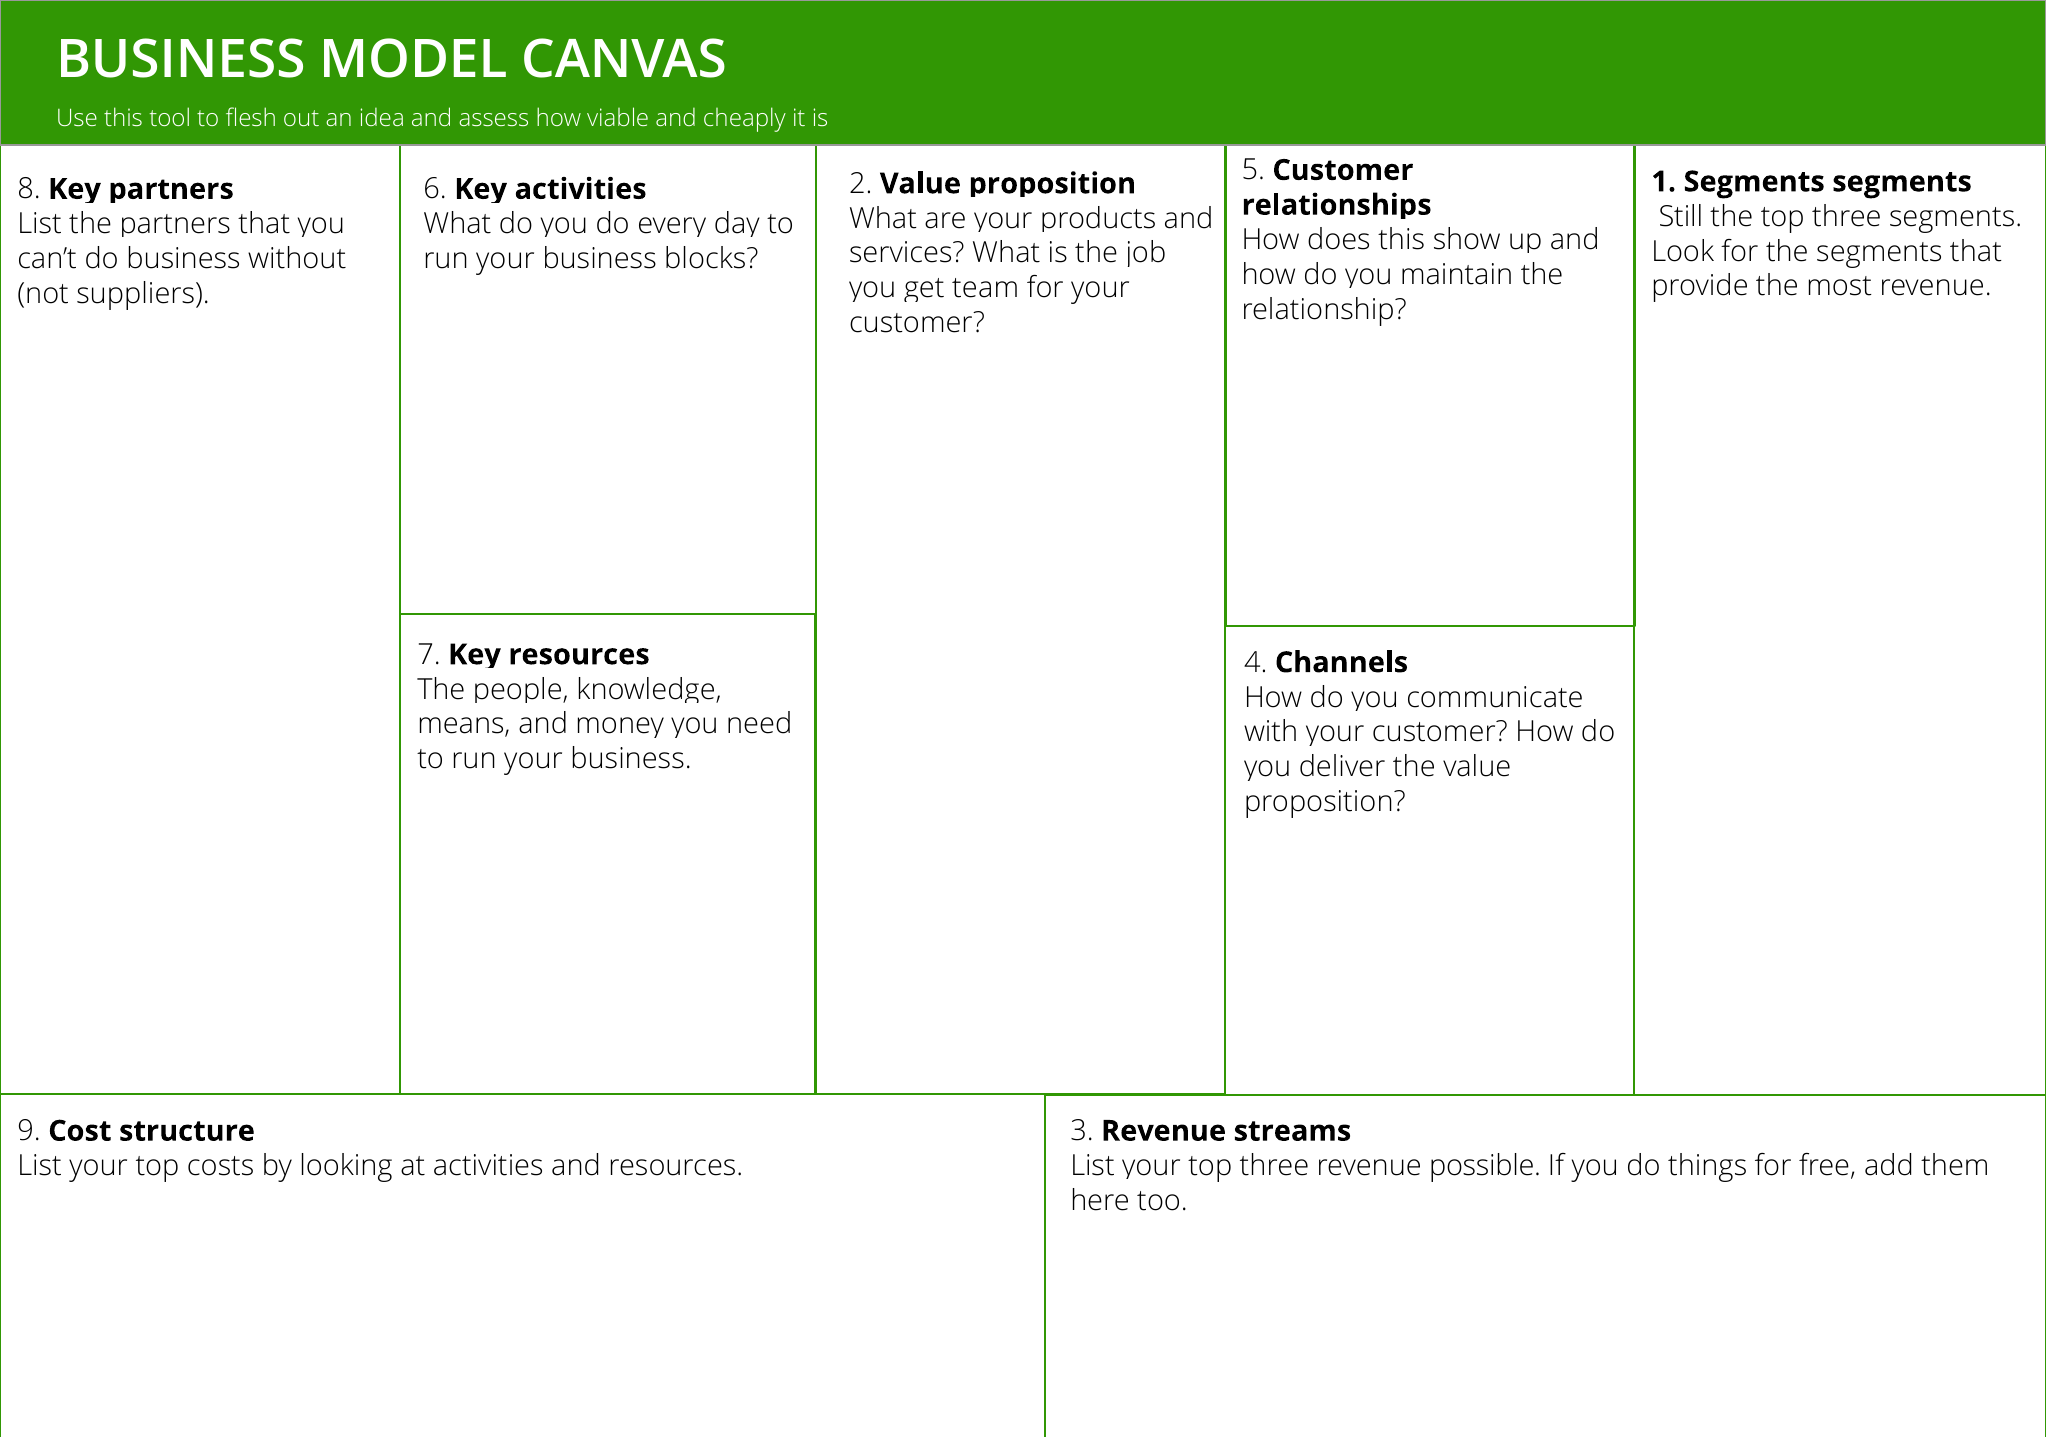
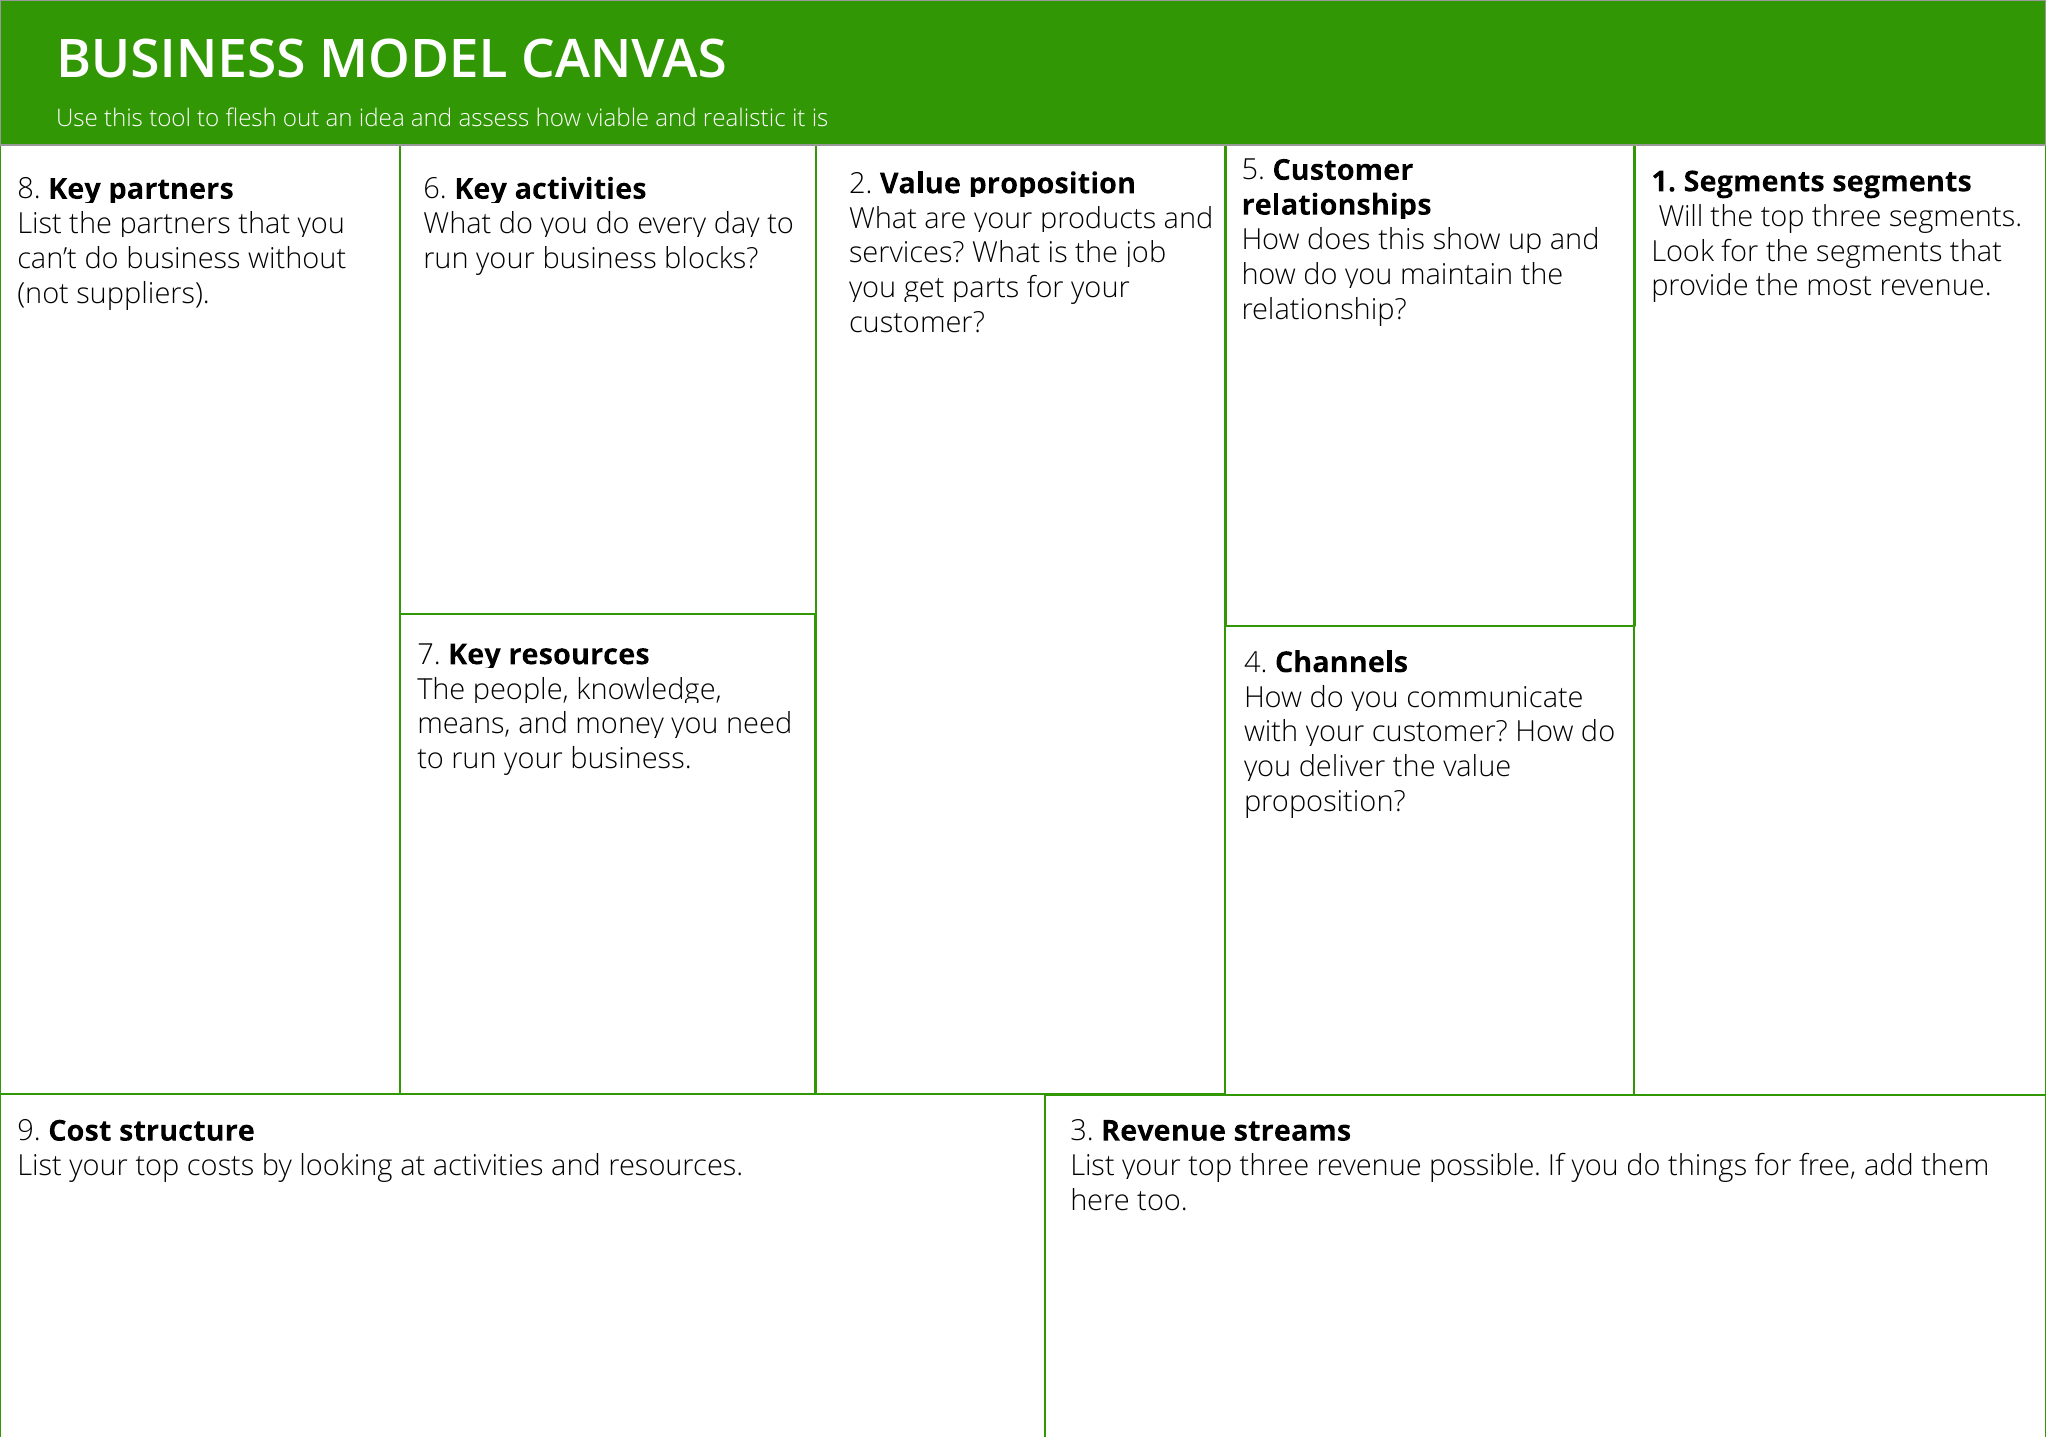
cheaply: cheaply -> realistic
Still: Still -> Will
team: team -> parts
